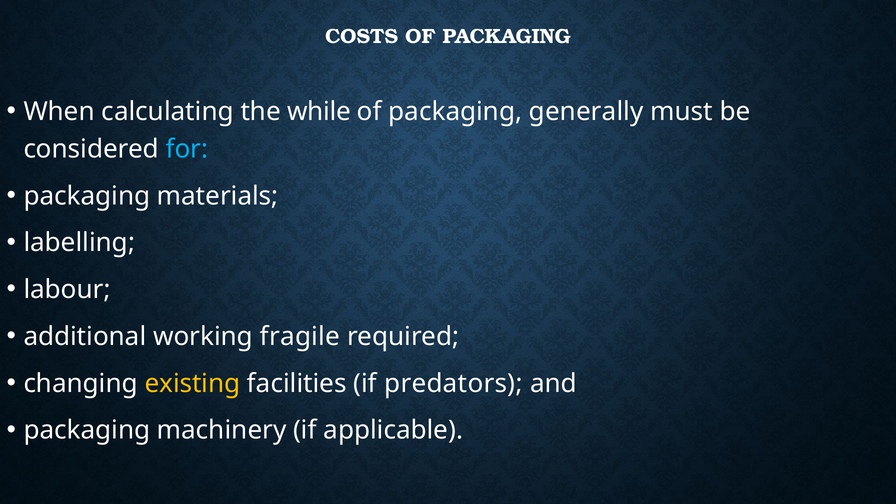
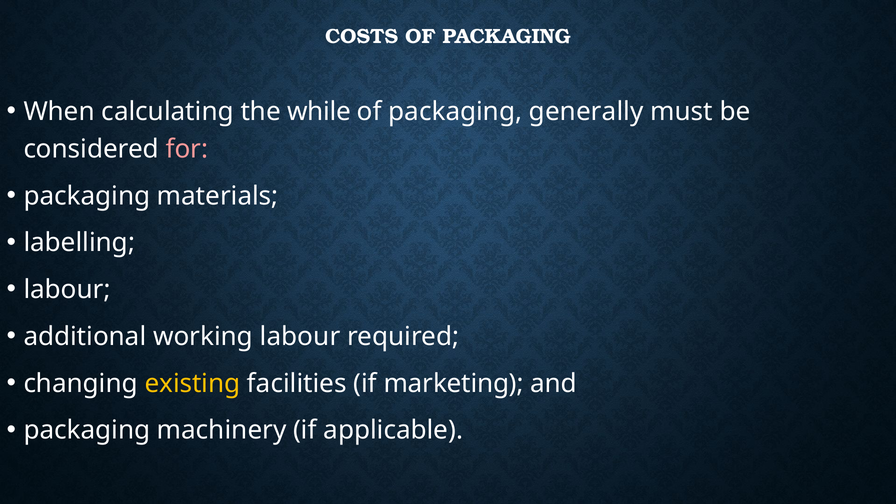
for colour: light blue -> pink
working fragile: fragile -> labour
predators: predators -> marketing
